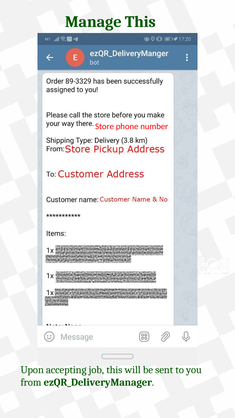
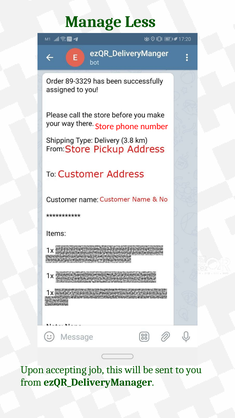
Manage This: This -> Less
